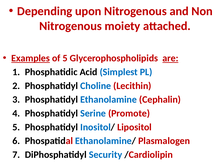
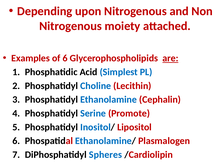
Examples underline: present -> none
of 5: 5 -> 6
Security: Security -> Spheres
